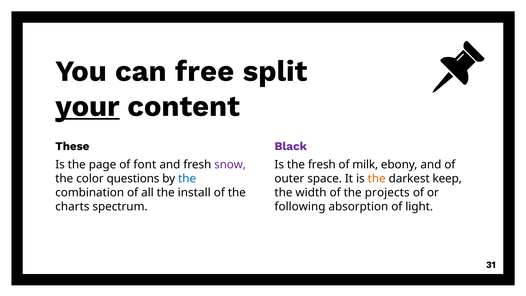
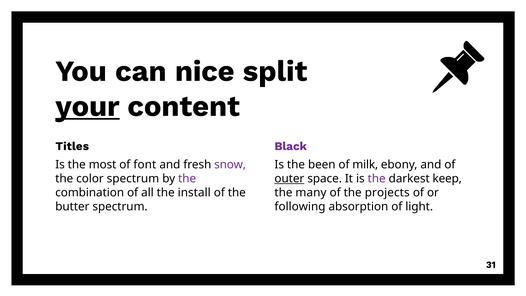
free: free -> nice
These: These -> Titles
page: page -> most
the fresh: fresh -> been
color questions: questions -> spectrum
the at (187, 179) colour: blue -> purple
outer underline: none -> present
the at (377, 179) colour: orange -> purple
width: width -> many
charts: charts -> butter
